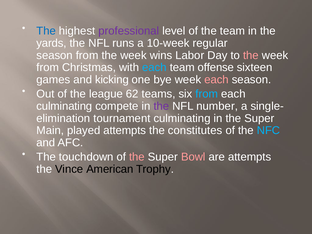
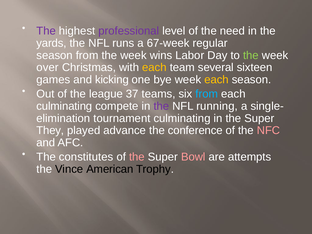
The at (46, 31) colour: blue -> purple
the team: team -> need
10-week: 10-week -> 67-week
the at (251, 55) colour: pink -> light green
from at (48, 68): from -> over
each at (154, 68) colour: light blue -> yellow
offense: offense -> several
each at (216, 80) colour: pink -> yellow
62: 62 -> 37
number: number -> running
Main: Main -> They
played attempts: attempts -> advance
constitutes: constitutes -> conference
NFC colour: light blue -> pink
touchdown: touchdown -> constitutes
